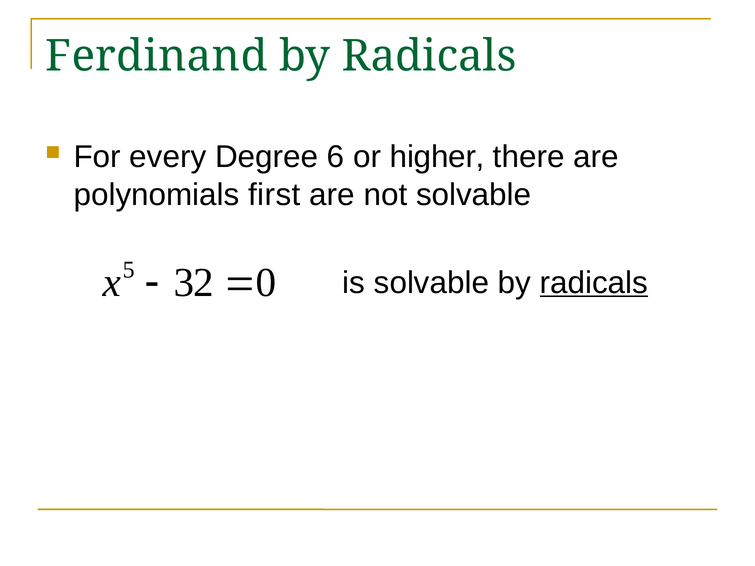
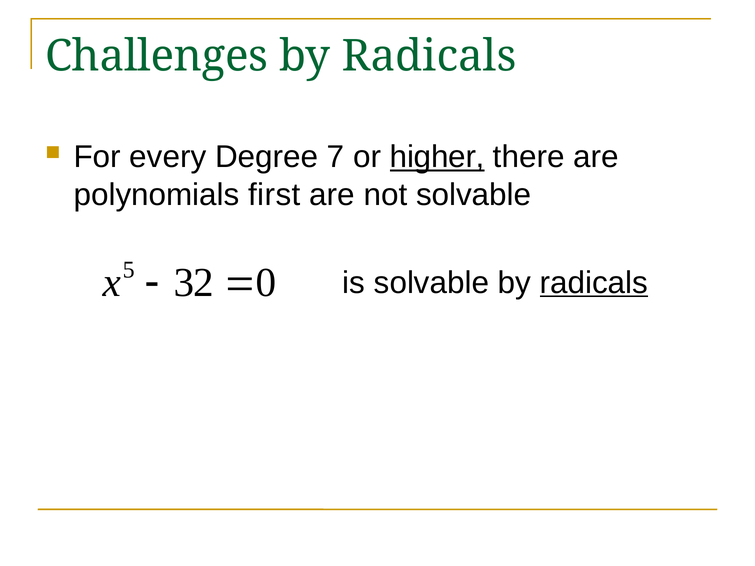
Ferdinand: Ferdinand -> Challenges
6: 6 -> 7
higher underline: none -> present
